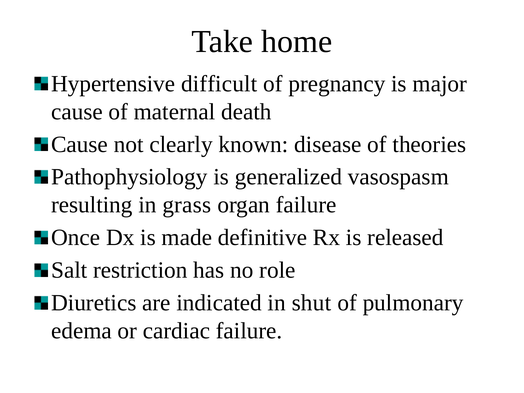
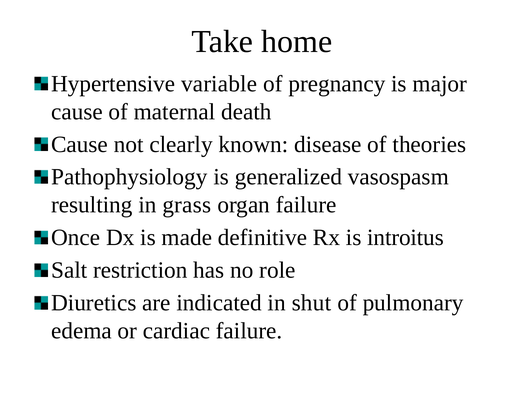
difficult: difficult -> variable
released: released -> introitus
